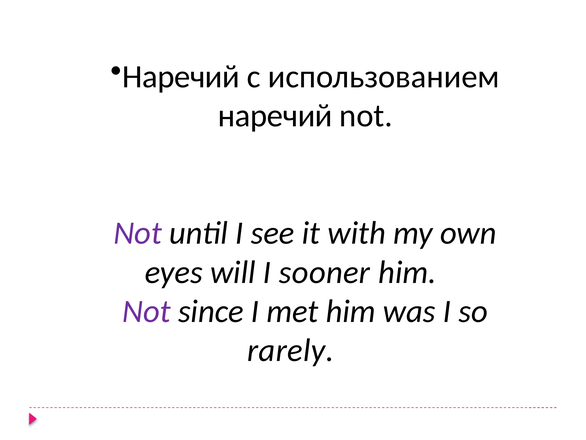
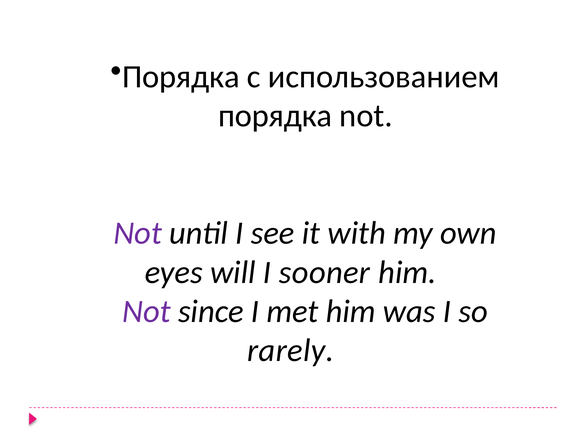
Наречий at (181, 77): Наречий -> Порядка
наречий at (275, 116): наречий -> порядка
